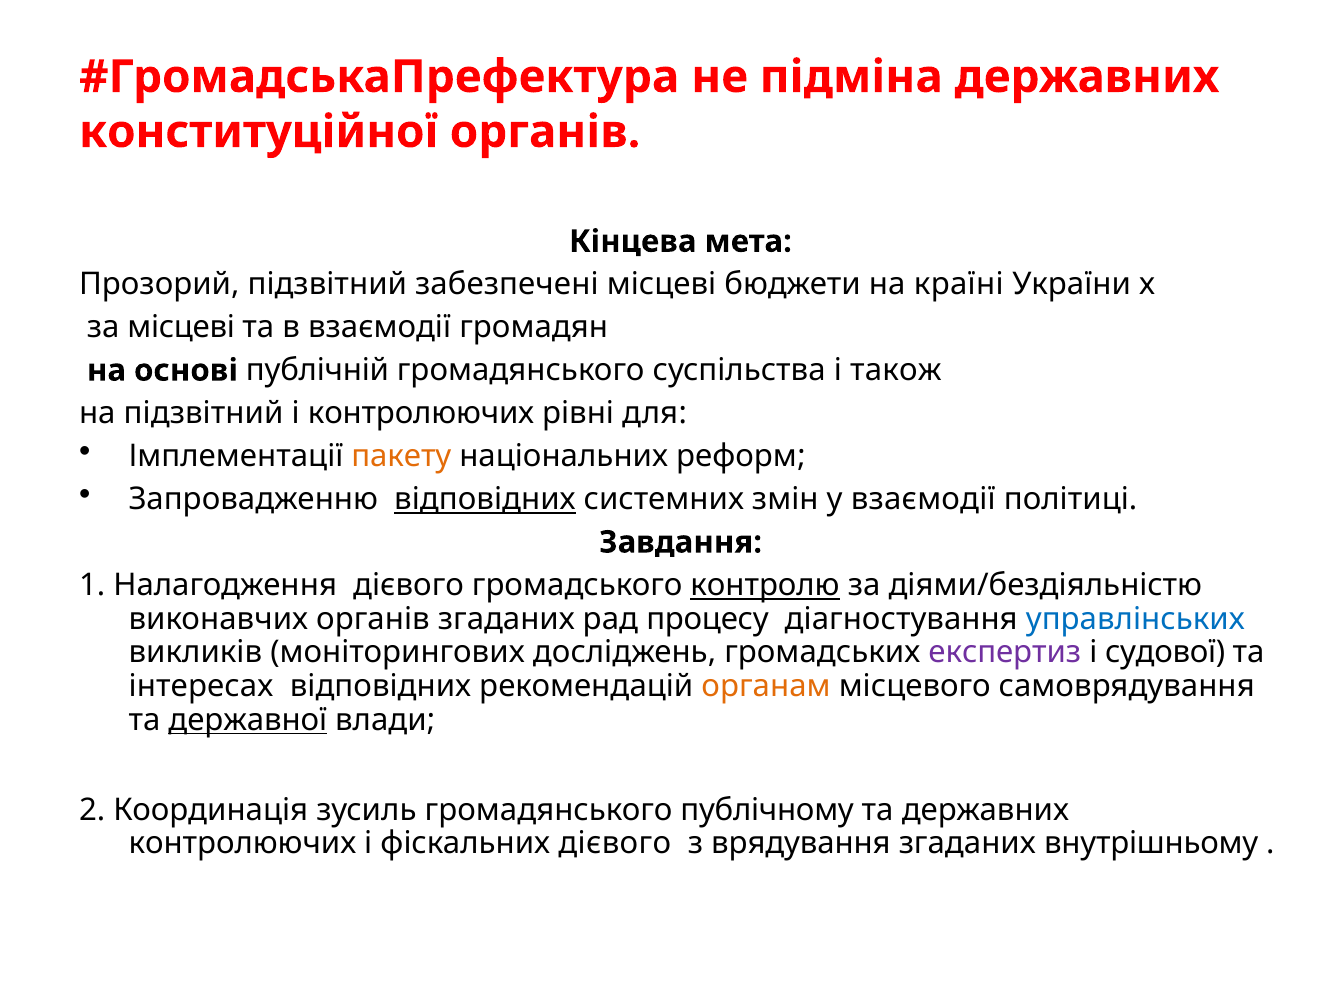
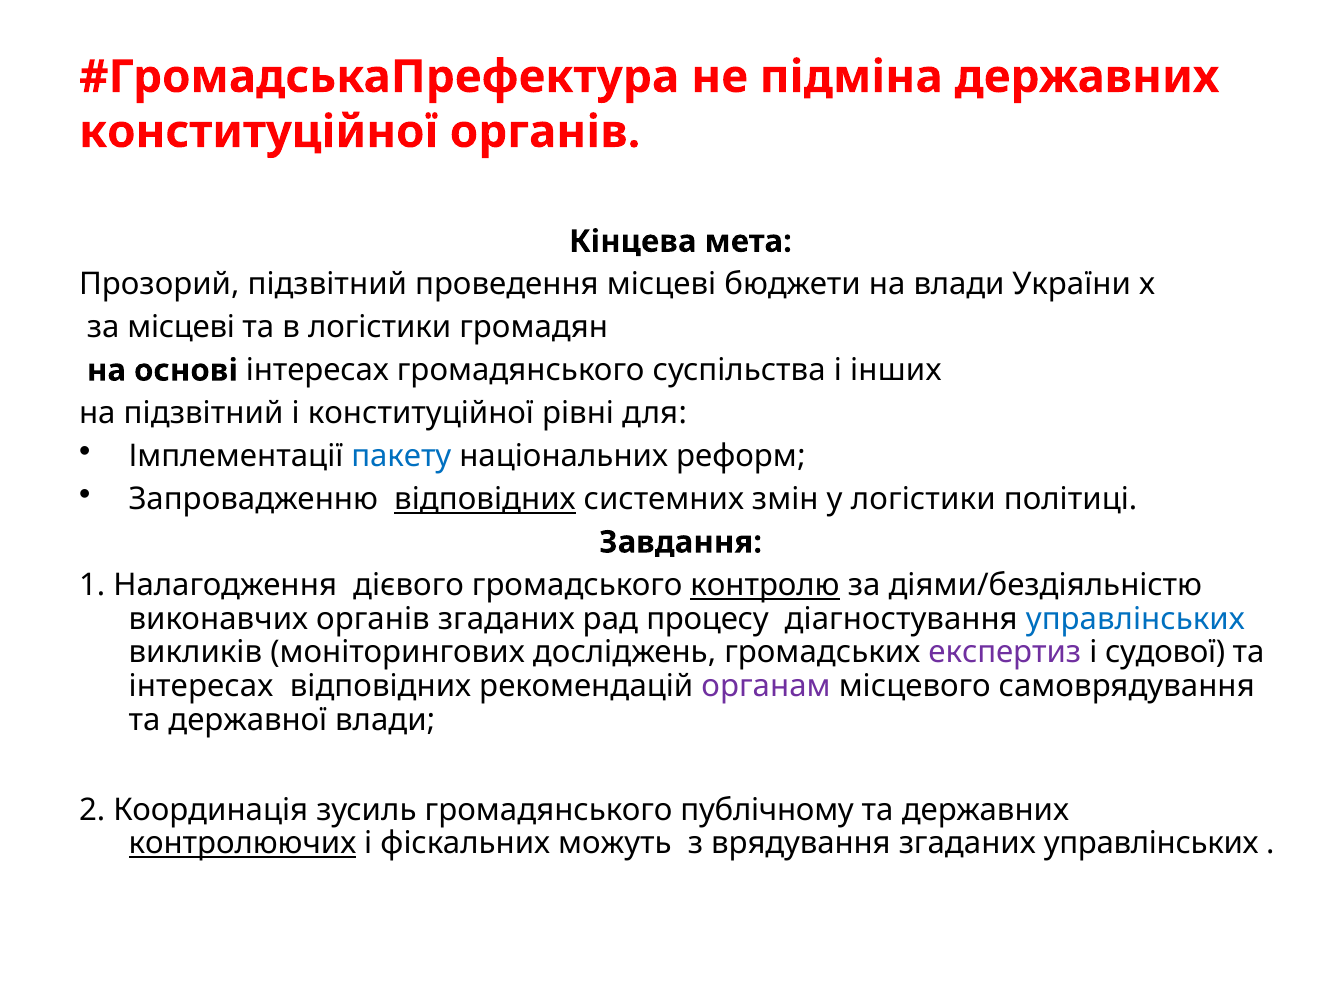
забезпечені: забезпечені -> проведення
на країні: країні -> влади
в взаємодії: взаємодії -> логістики
основі публічній: публічній -> інтересах
також: також -> інших
і контролюючих: контролюючих -> конституційної
пакету colour: orange -> blue
у взаємодії: взаємодії -> логістики
органам colour: orange -> purple
державної underline: present -> none
контролюючих at (242, 843) underline: none -> present
фіскальних дієвого: дієвого -> можуть
згаданих внутрішньому: внутрішньому -> управлінських
